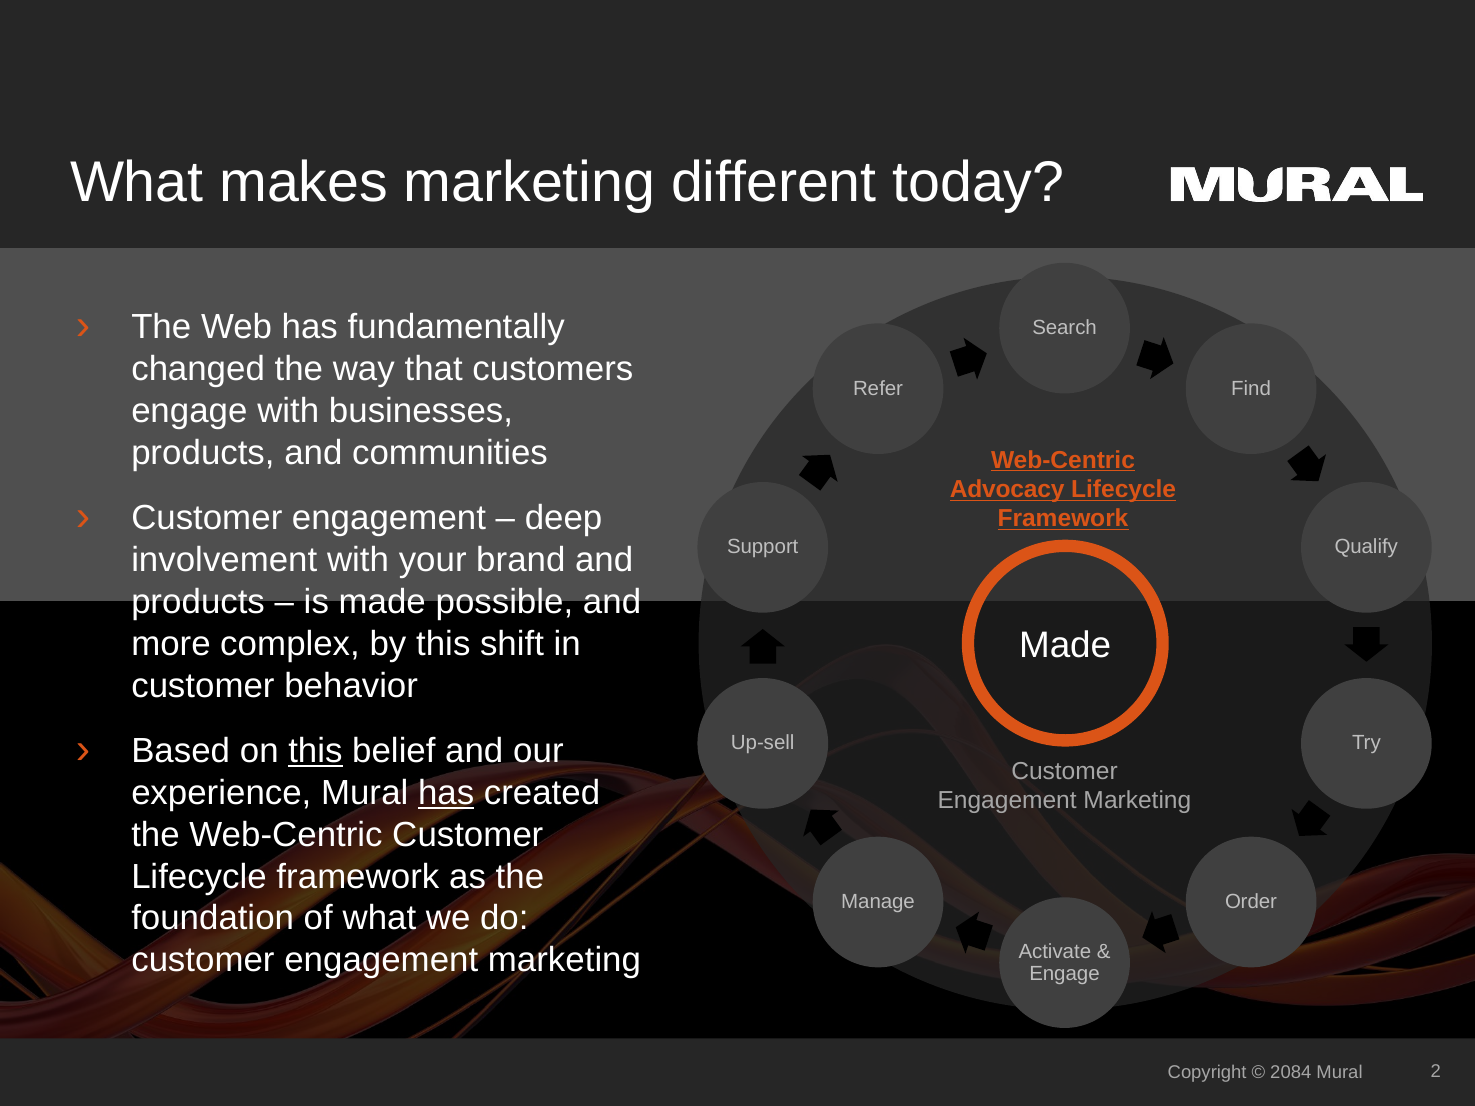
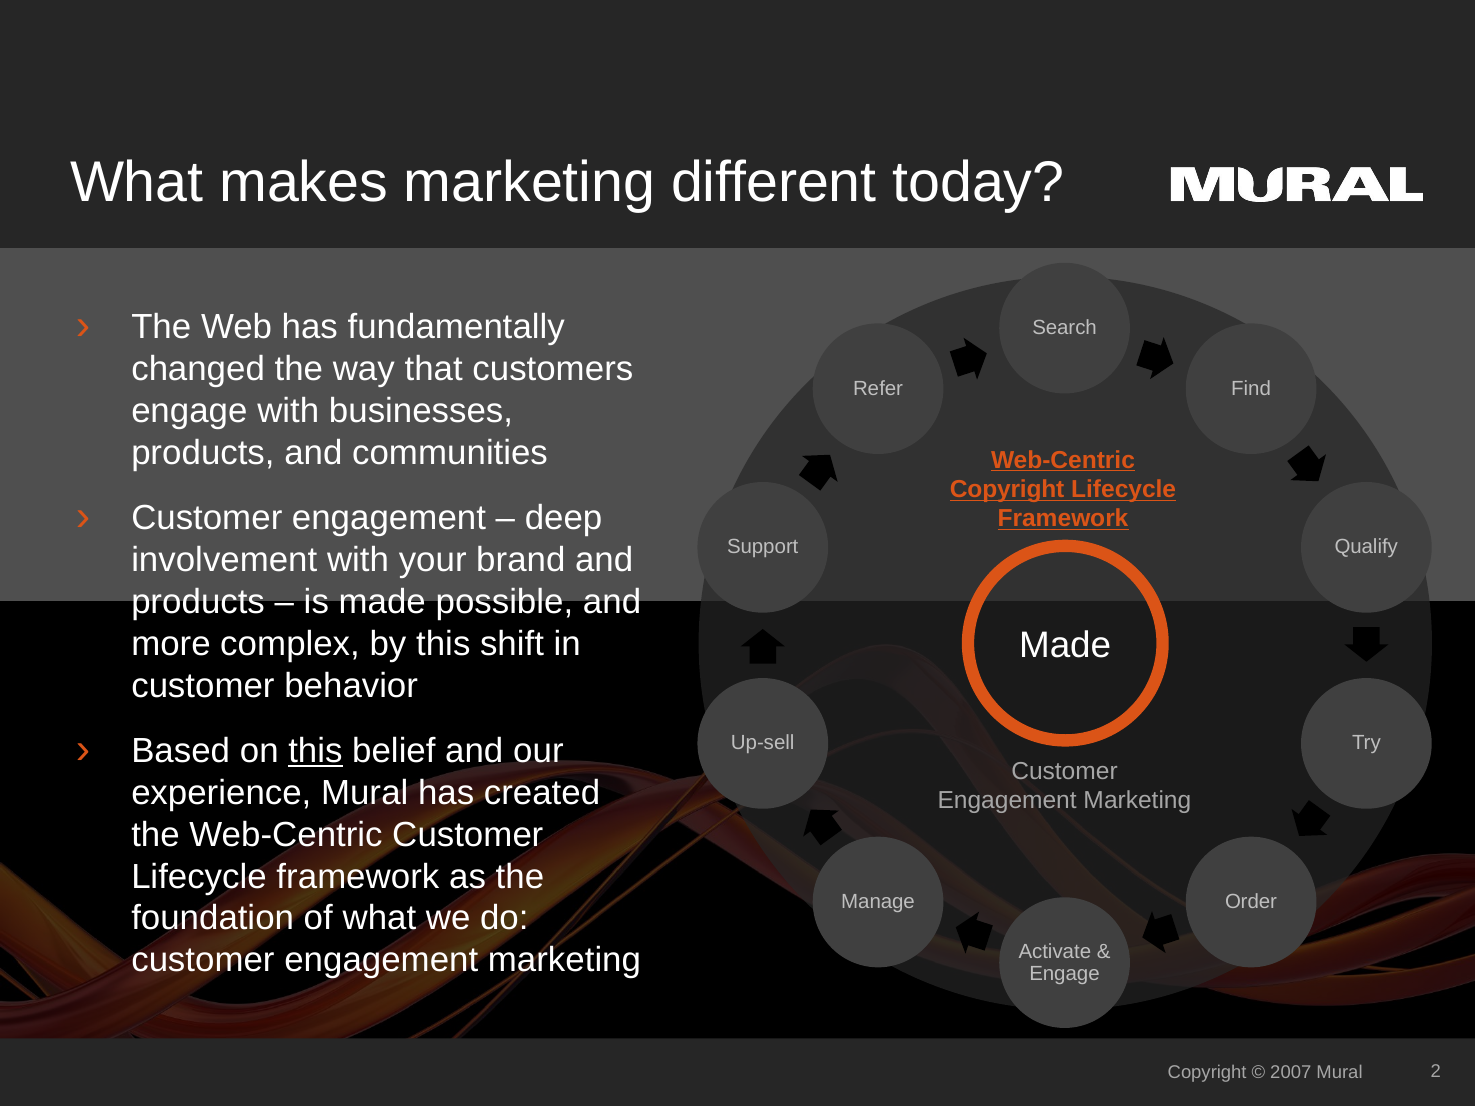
Advocacy at (1007, 490): Advocacy -> Copyright
has at (446, 793) underline: present -> none
2084: 2084 -> 2007
